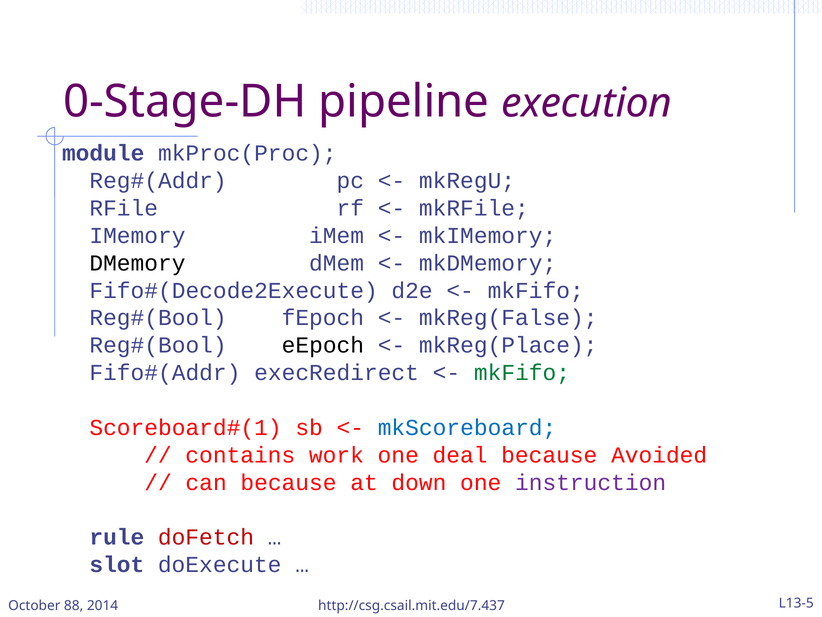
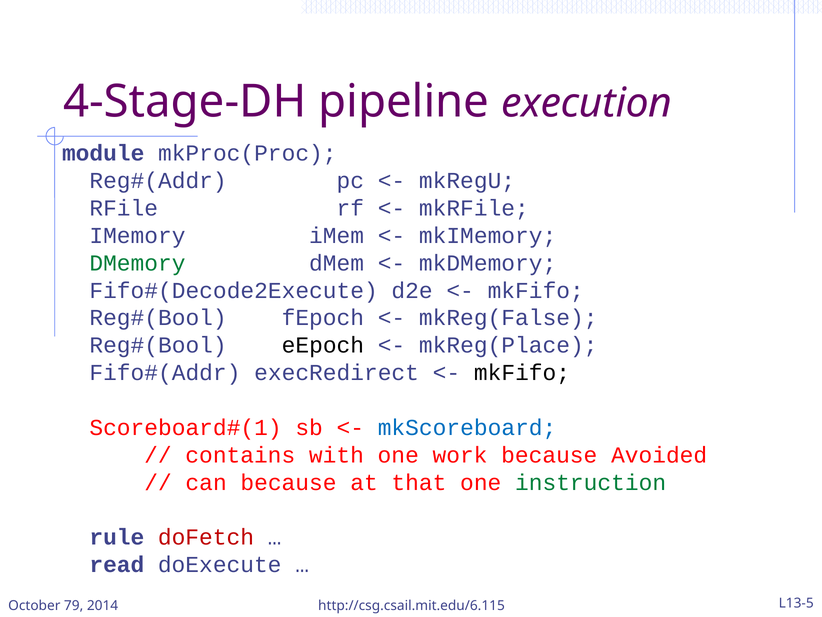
0-Stage-DH: 0-Stage-DH -> 4-Stage-DH
DMemory colour: black -> green
mkFifo at (522, 372) colour: green -> black
work: work -> with
deal: deal -> work
down: down -> that
instruction colour: purple -> green
slot: slot -> read
88: 88 -> 79
http://csg.csail.mit.edu/7.437: http://csg.csail.mit.edu/7.437 -> http://csg.csail.mit.edu/6.115
